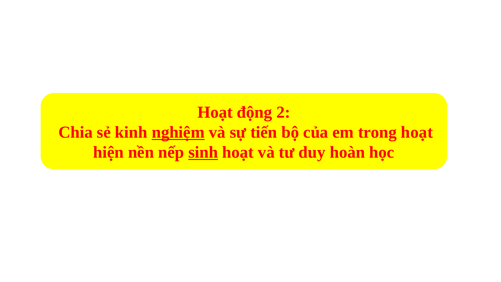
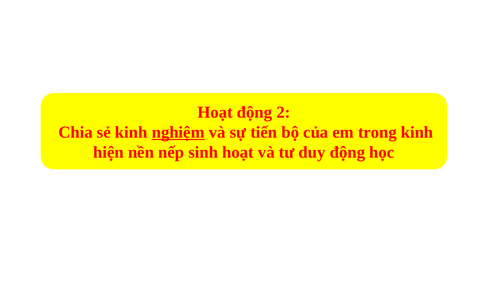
trong hoạt: hoạt -> kinh
sinh underline: present -> none
duy hoàn: hoàn -> động
